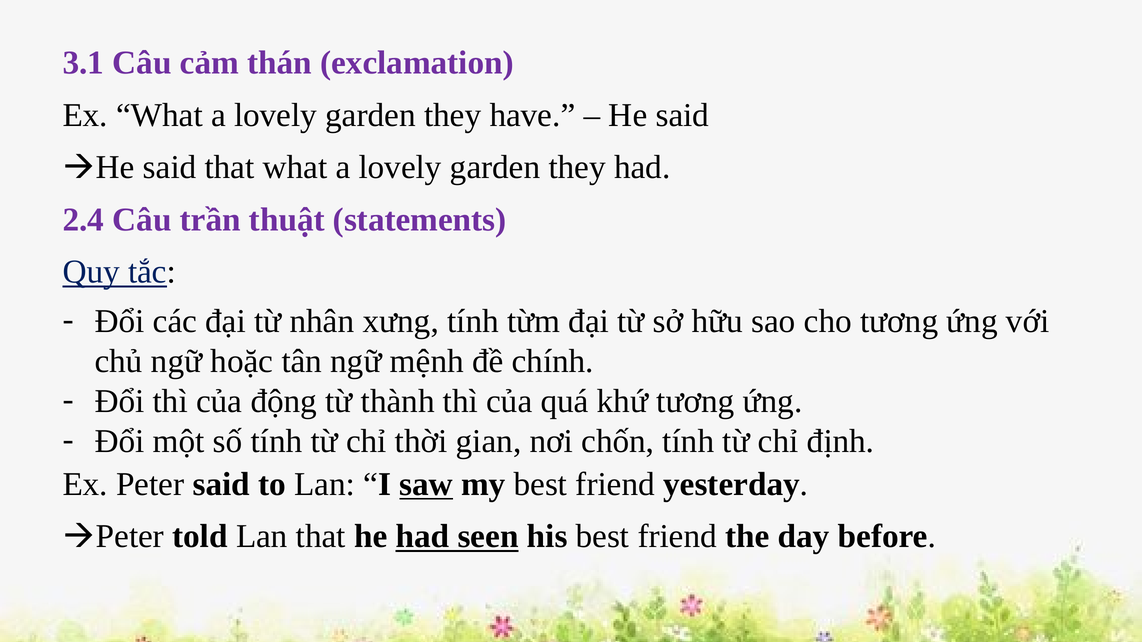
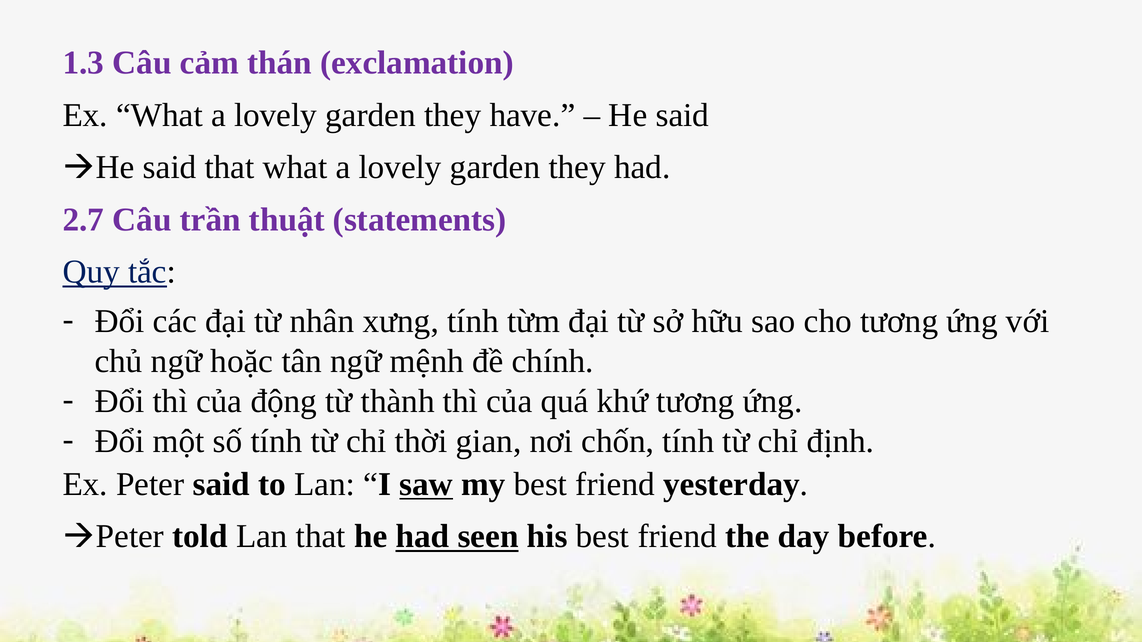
3.1: 3.1 -> 1.3
2.4: 2.4 -> 2.7
